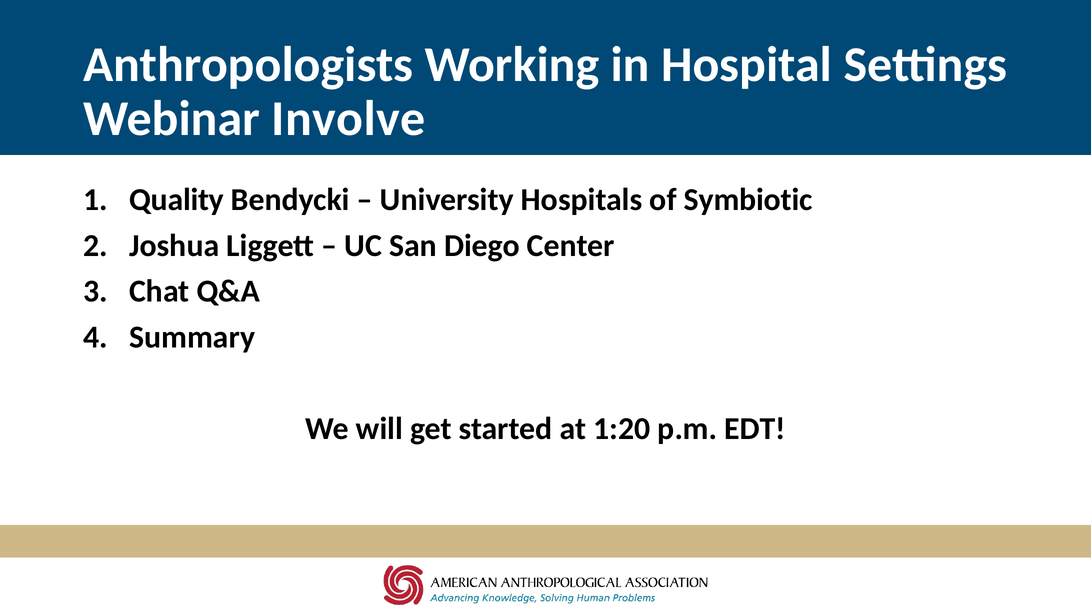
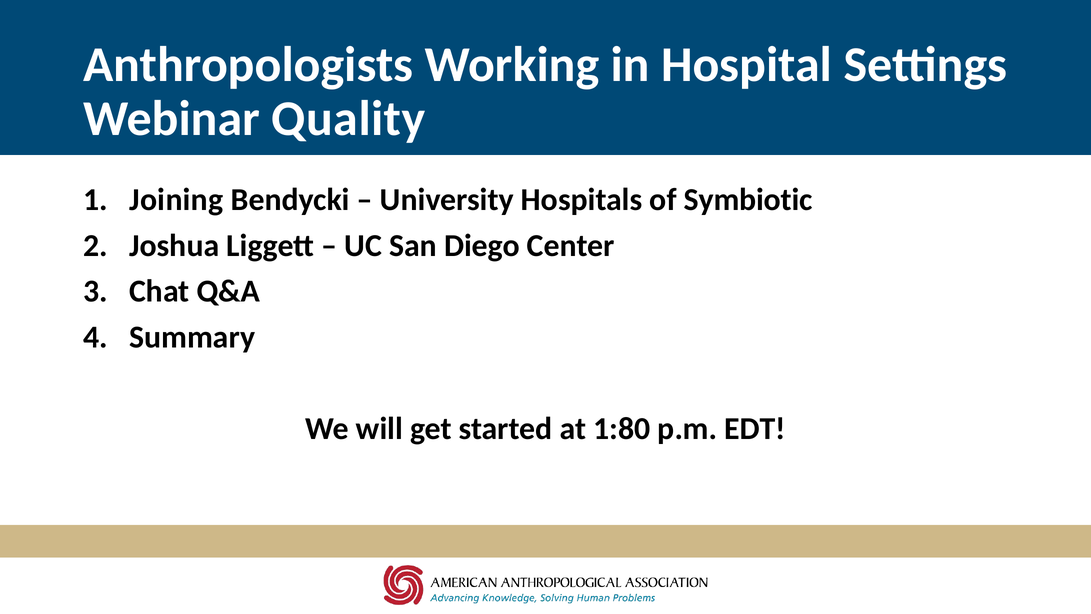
Involve: Involve -> Quality
Quality: Quality -> Joining
1:20: 1:20 -> 1:80
